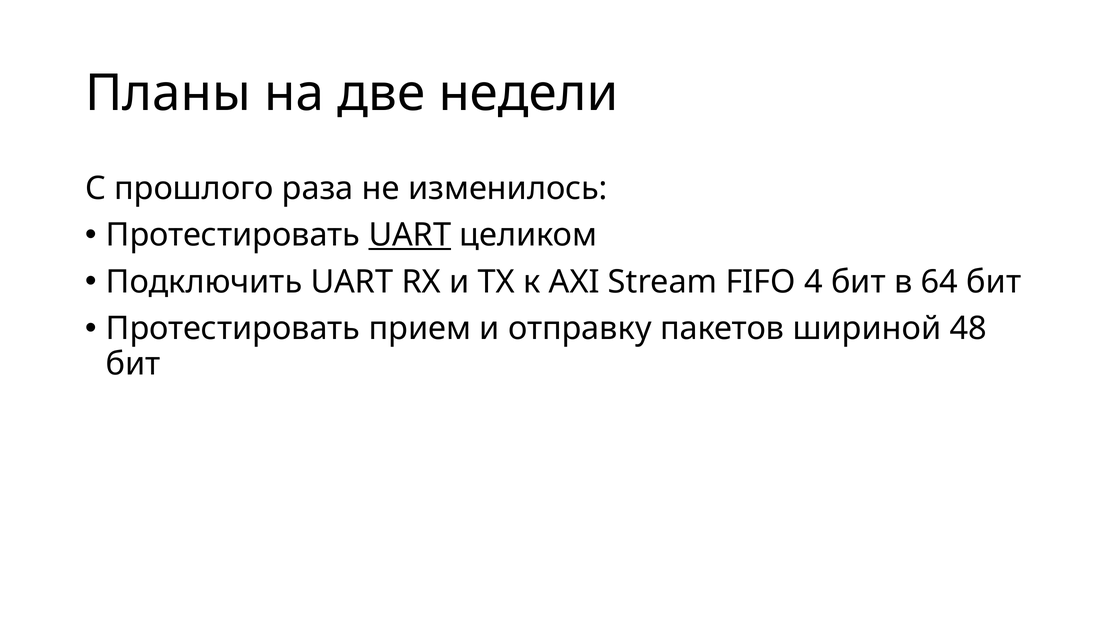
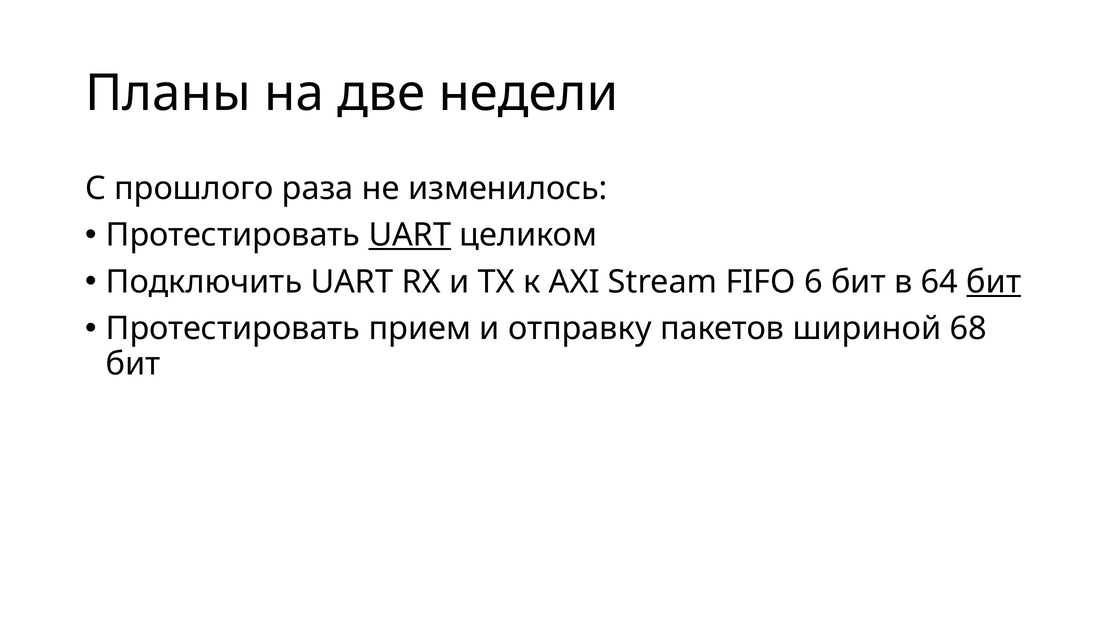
4: 4 -> 6
бит at (994, 282) underline: none -> present
48: 48 -> 68
